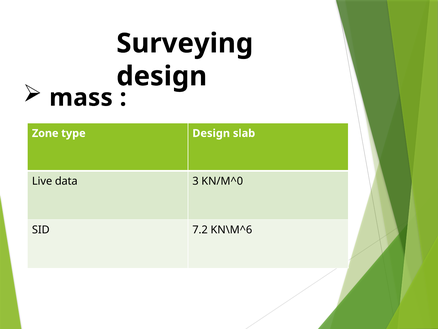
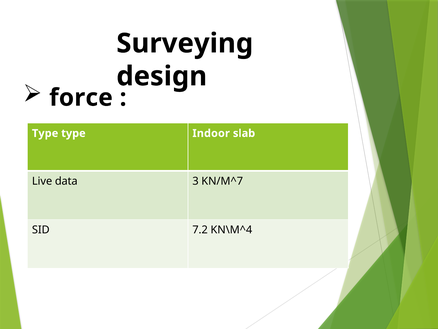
mass: mass -> force
Zone at (45, 133): Zone -> Type
type Design: Design -> Indoor
KN/M^0: KN/M^0 -> KN/M^7
KN\M^6: KN\M^6 -> KN\M^4
